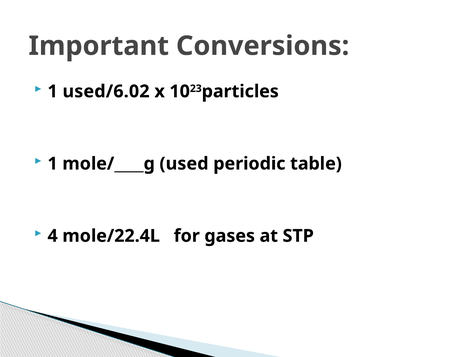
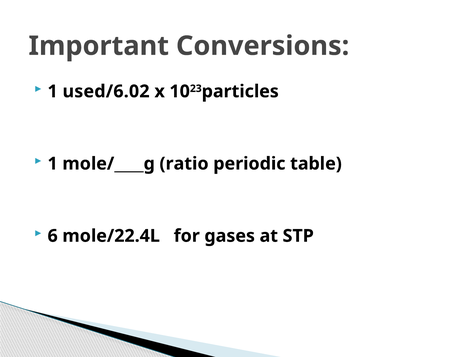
used: used -> ratio
4: 4 -> 6
